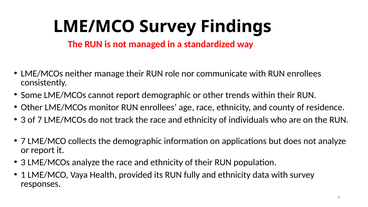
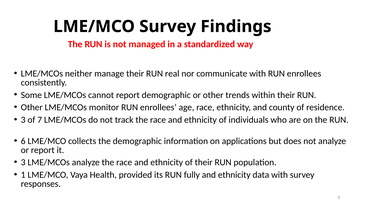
role: role -> real
7 at (23, 141): 7 -> 6
